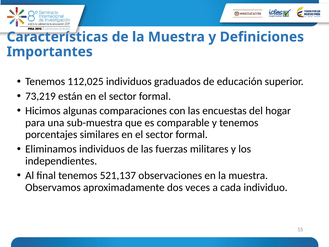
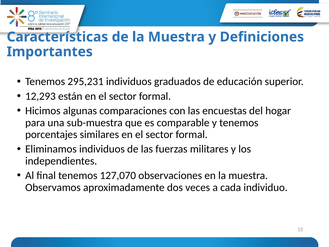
112,025: 112,025 -> 295,231
73,219: 73,219 -> 12,293
521,137: 521,137 -> 127,070
